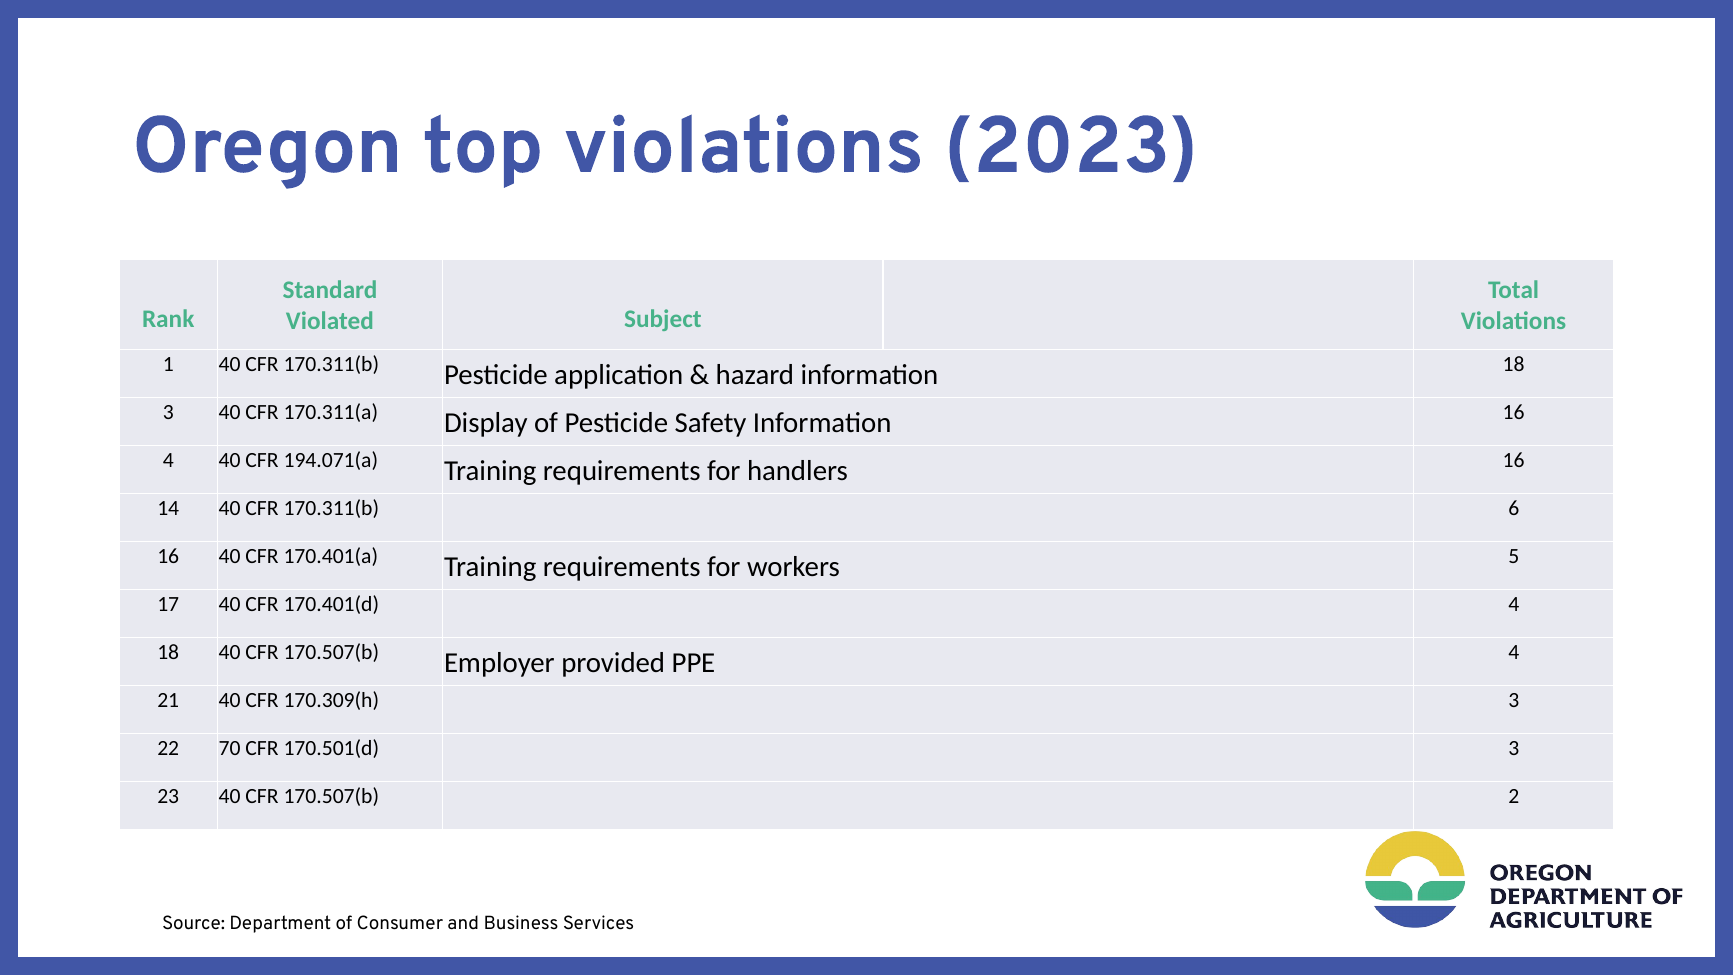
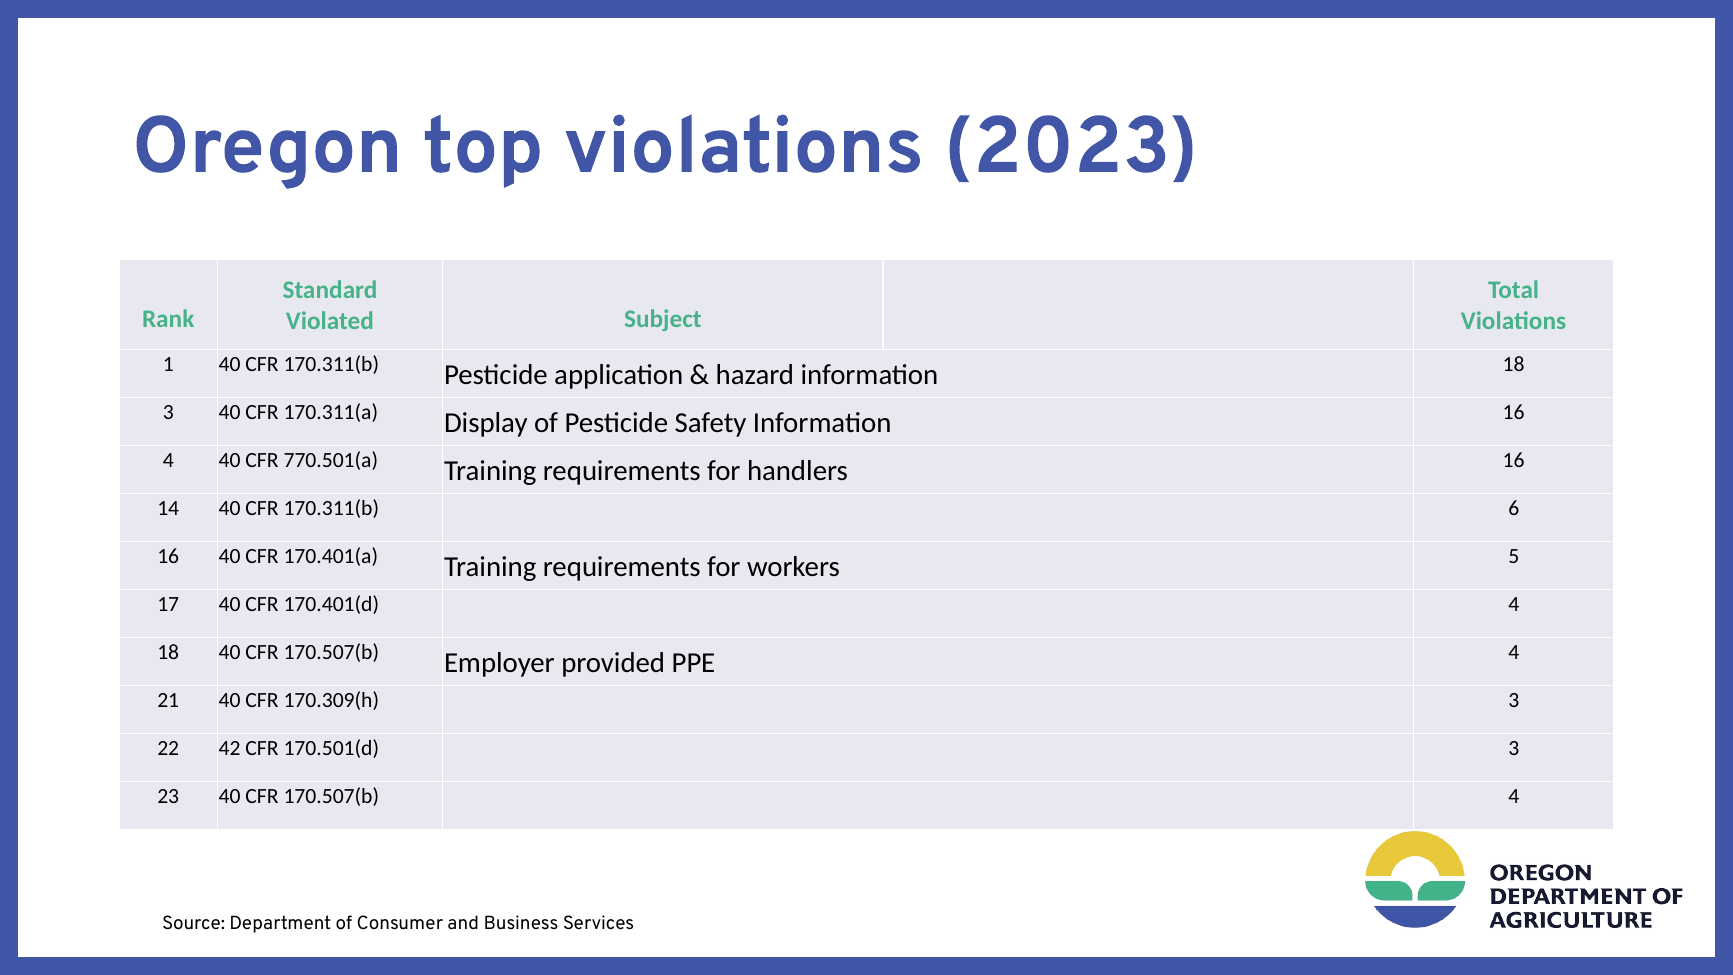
194.071(a: 194.071(a -> 770.501(a
70: 70 -> 42
170.507(b 2: 2 -> 4
